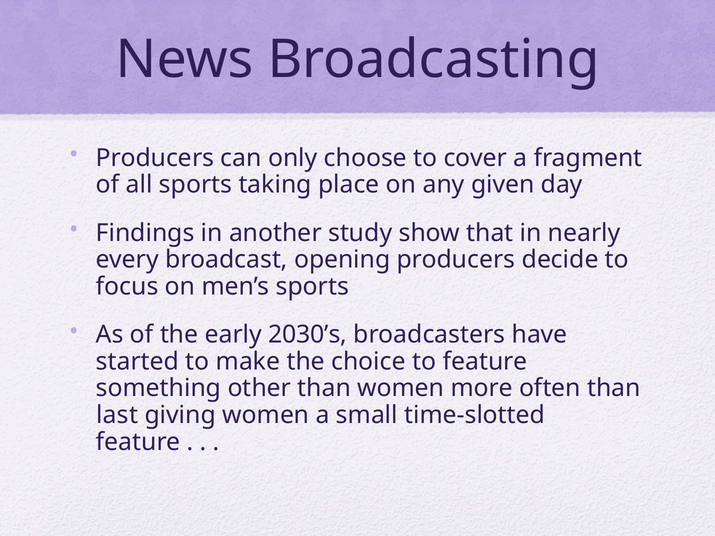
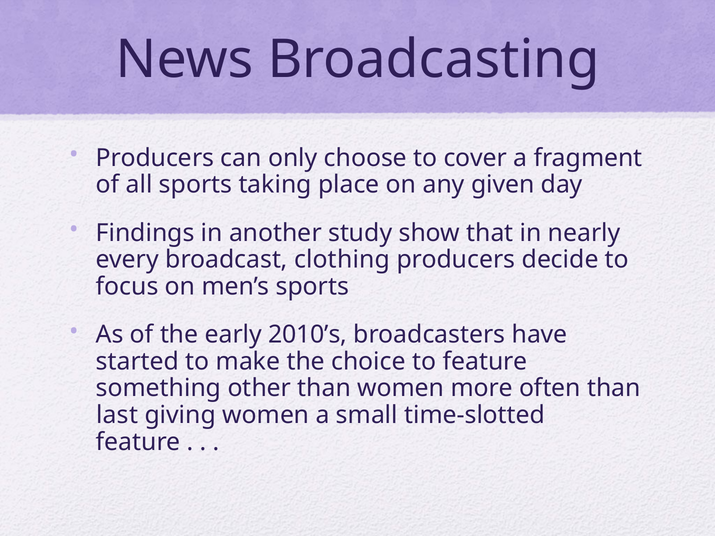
opening: opening -> clothing
2030’s: 2030’s -> 2010’s
